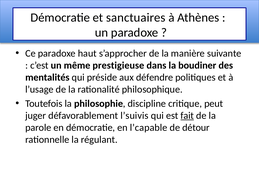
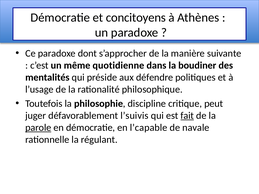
sanctuaires: sanctuaires -> concitoyens
haut: haut -> dont
prestigieuse: prestigieuse -> quotidienne
parole underline: none -> present
détour: détour -> navale
